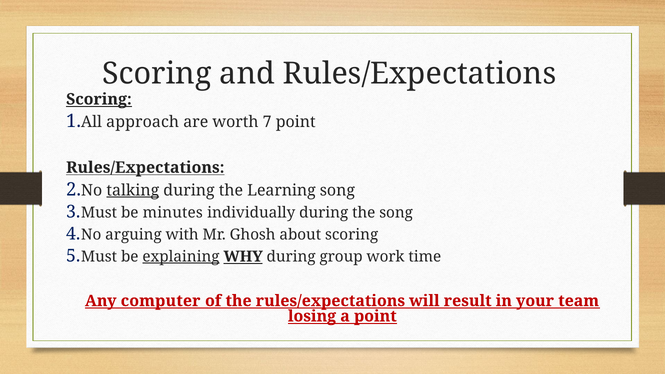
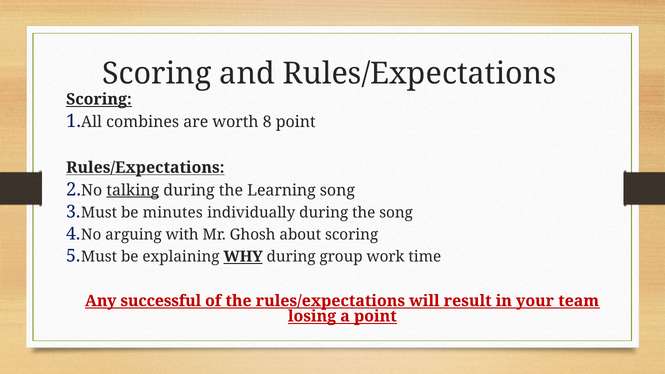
approach: approach -> combines
7: 7 -> 8
explaining underline: present -> none
computer: computer -> successful
